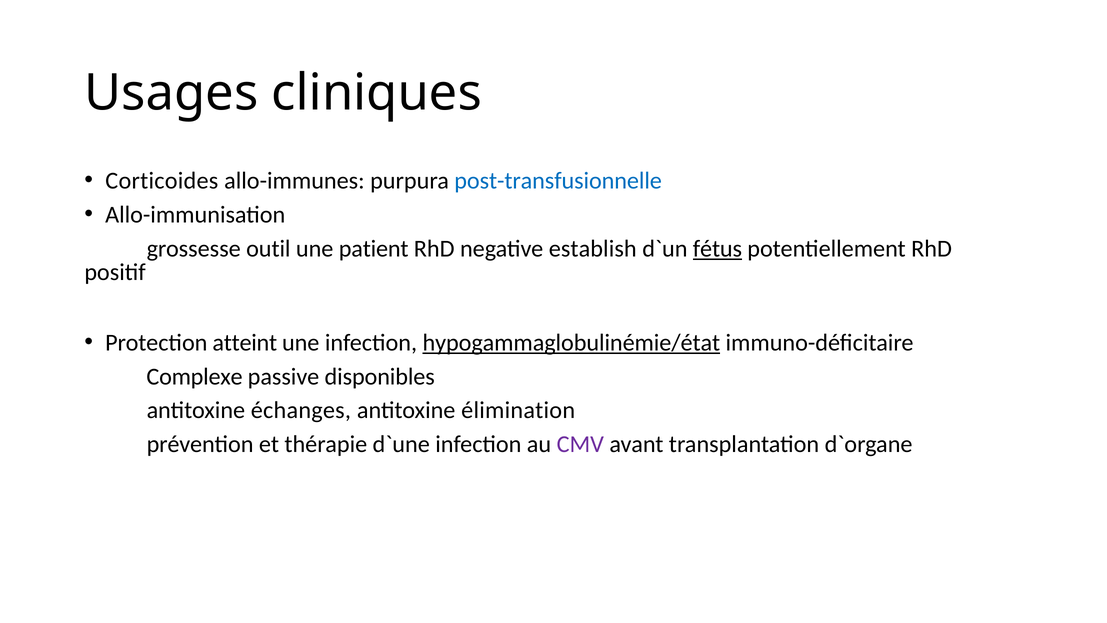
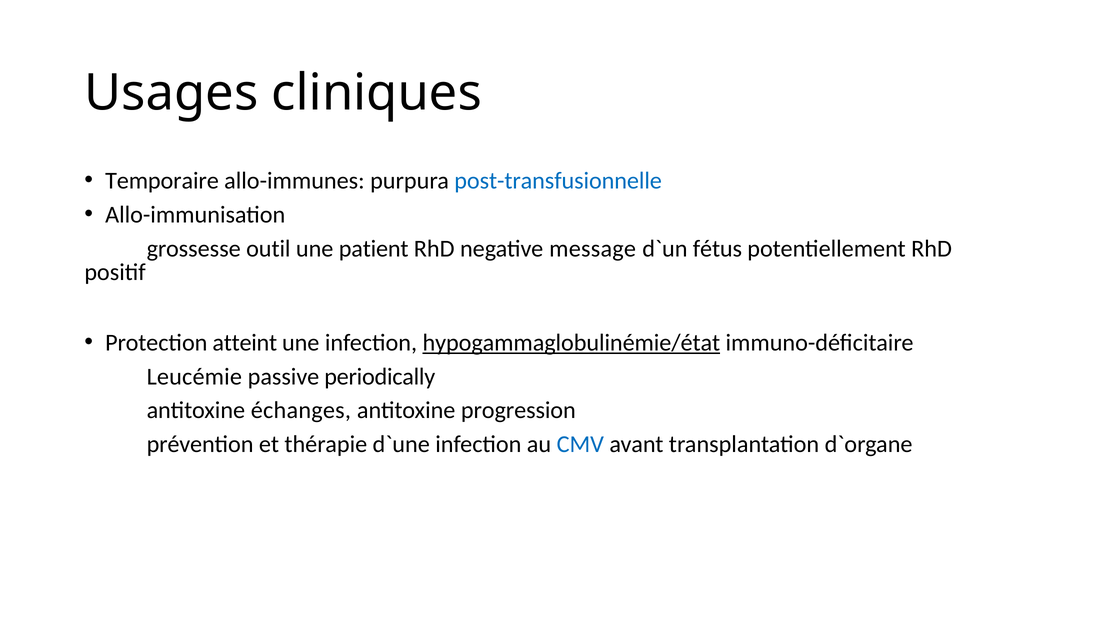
Corticoides: Corticoides -> Temporaire
establish: establish -> message
fétus underline: present -> none
Complexe: Complexe -> Leucémie
disponibles: disponibles -> periodically
élimination: élimination -> progression
CMV colour: purple -> blue
